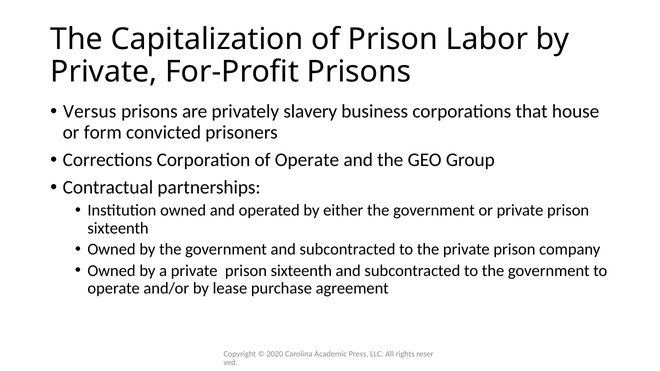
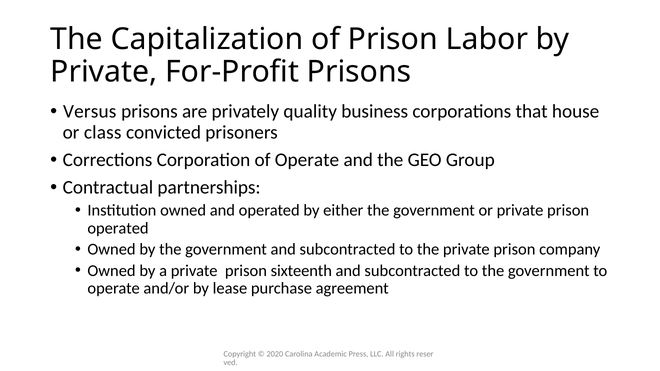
slavery: slavery -> quality
form: form -> class
sixteenth at (118, 228): sixteenth -> operated
